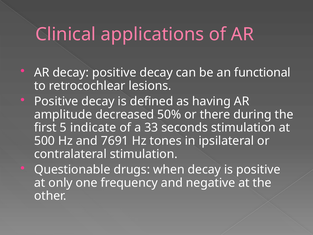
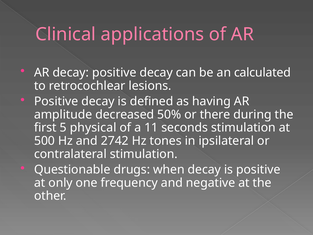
functional: functional -> calculated
indicate: indicate -> physical
33: 33 -> 11
7691: 7691 -> 2742
